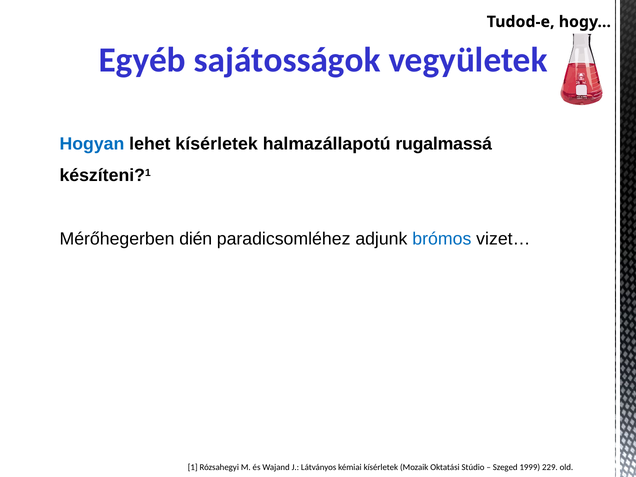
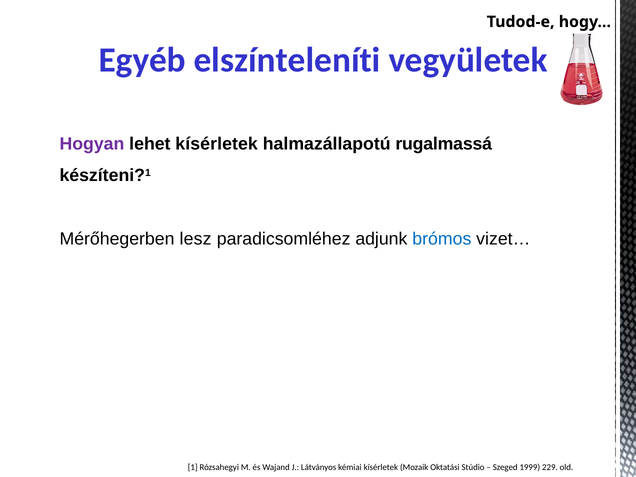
sajátosságok: sajátosságok -> elszínteleníti
Hogyan colour: blue -> purple
dién: dién -> lesz
